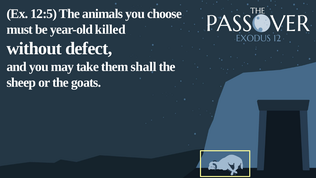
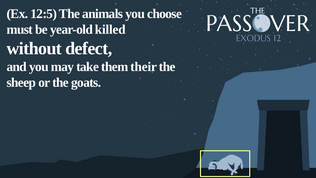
shall: shall -> their
